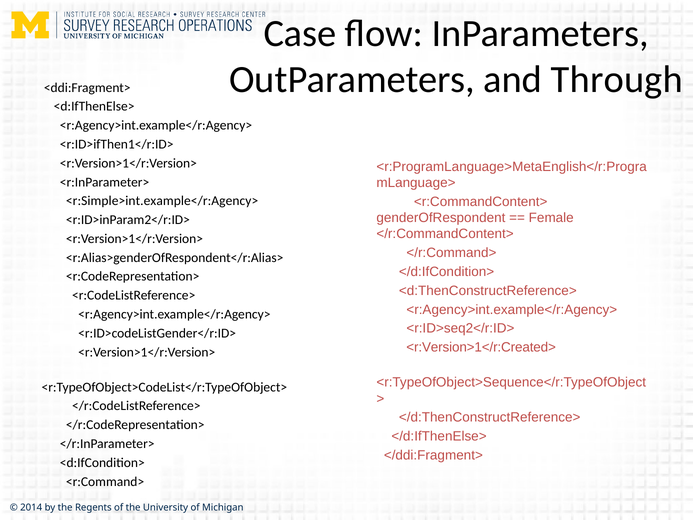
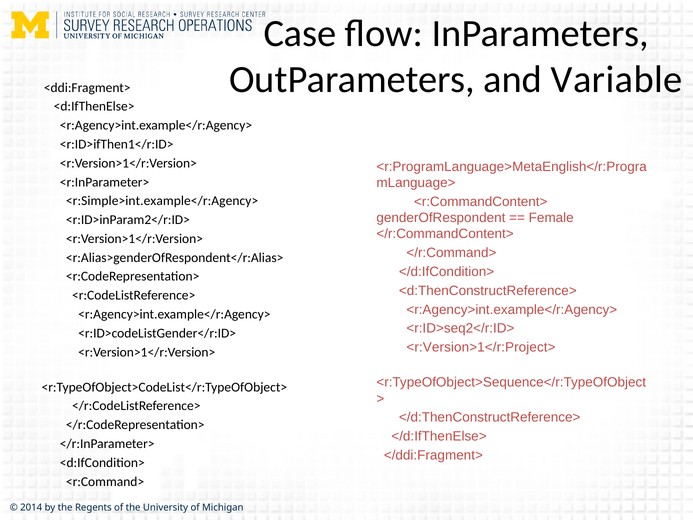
Through: Through -> Variable
<r:Version>1</r:Created>: <r:Version>1</r:Created> -> <r:Version>1</r:Project>
